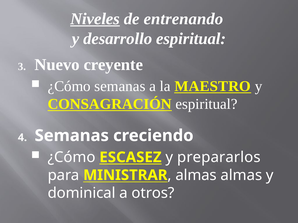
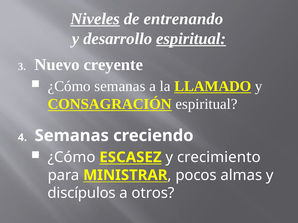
espiritual at (191, 39) underline: none -> present
MAESTRO: MAESTRO -> LLAMADO
prepararlos: prepararlos -> crecimiento
almas at (196, 176): almas -> pocos
dominical: dominical -> discípulos
